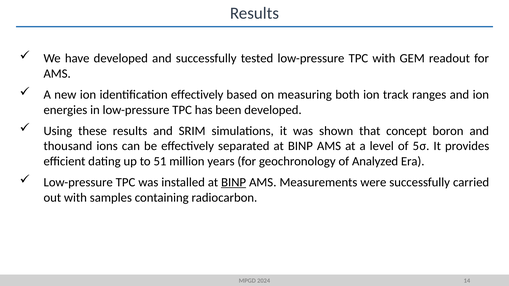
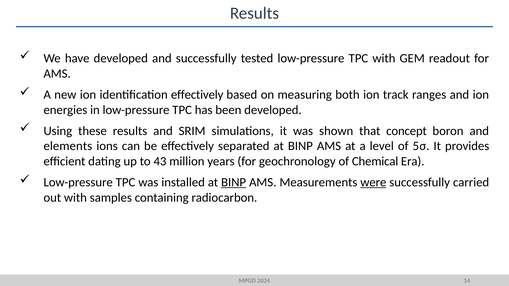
thousand: thousand -> elements
51: 51 -> 43
Analyzed: Analyzed -> Chemical
were underline: none -> present
